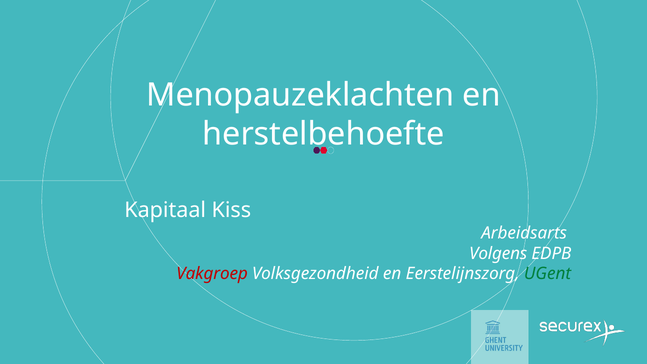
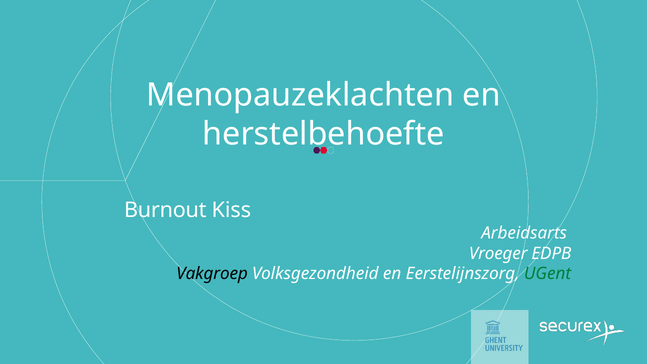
Kapitaal: Kapitaal -> Burnout
Volgens: Volgens -> Vroeger
Vakgroep colour: red -> black
